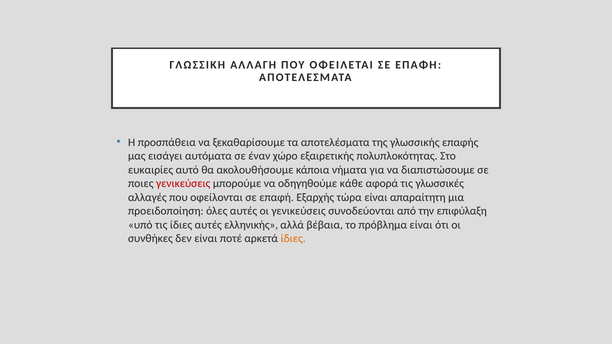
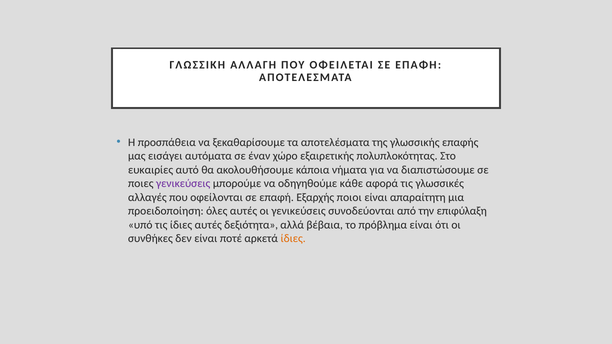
γενικεύσεις at (183, 184) colour: red -> purple
τώρα: τώρα -> ποιοι
ελληνικής: ελληνικής -> δεξιότητα
